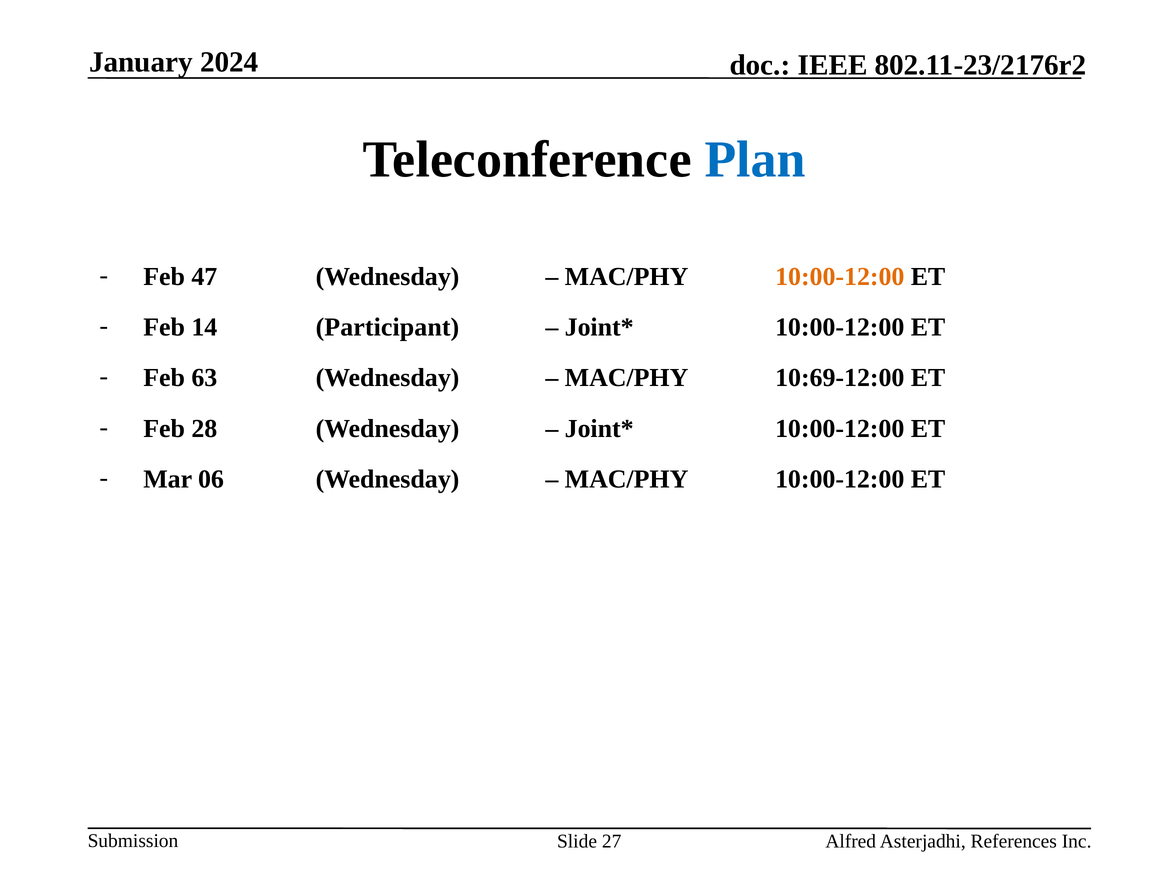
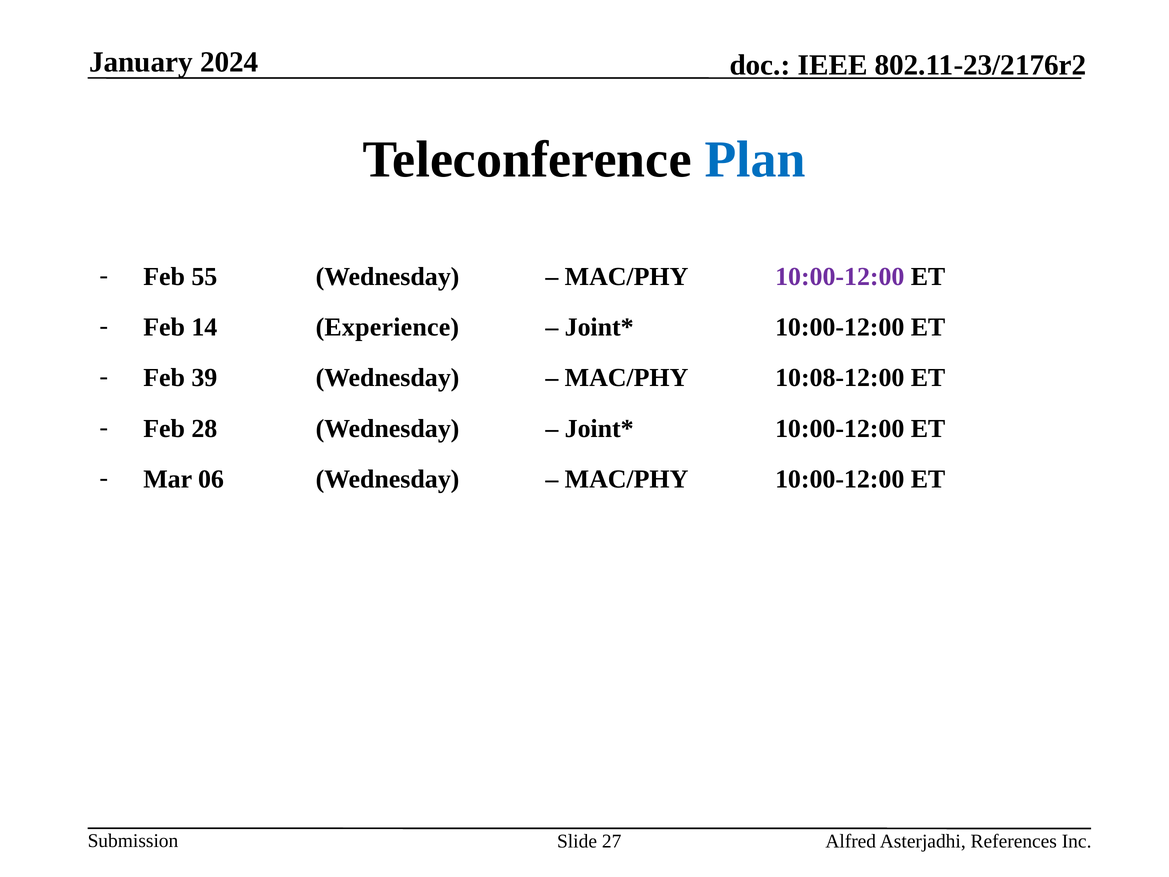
47: 47 -> 55
10:00-12:00 at (840, 277) colour: orange -> purple
Participant: Participant -> Experience
63: 63 -> 39
10:69-12:00: 10:69-12:00 -> 10:08-12:00
